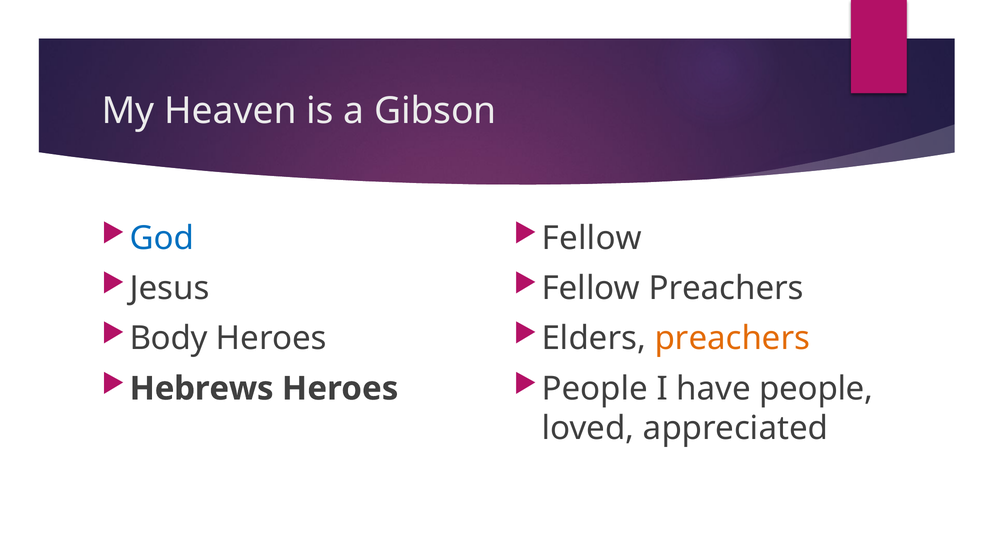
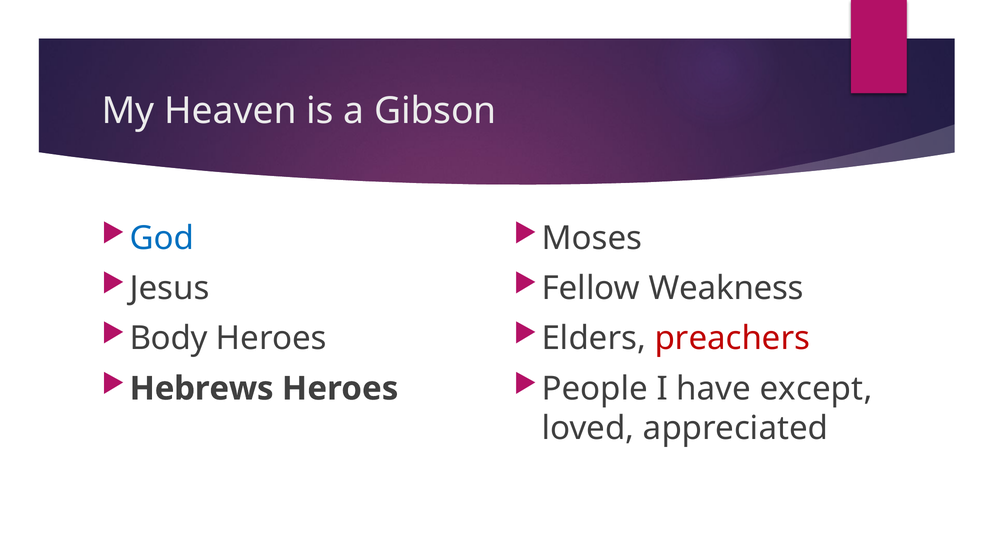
Fellow at (592, 238): Fellow -> Moses
Fellow Preachers: Preachers -> Weakness
preachers at (732, 339) colour: orange -> red
have people: people -> except
